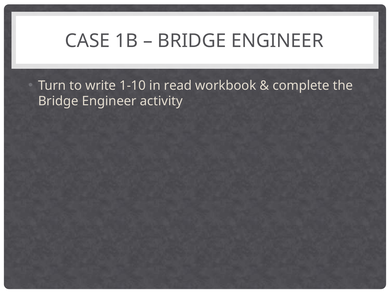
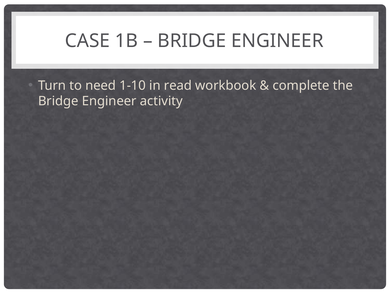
write: write -> need
